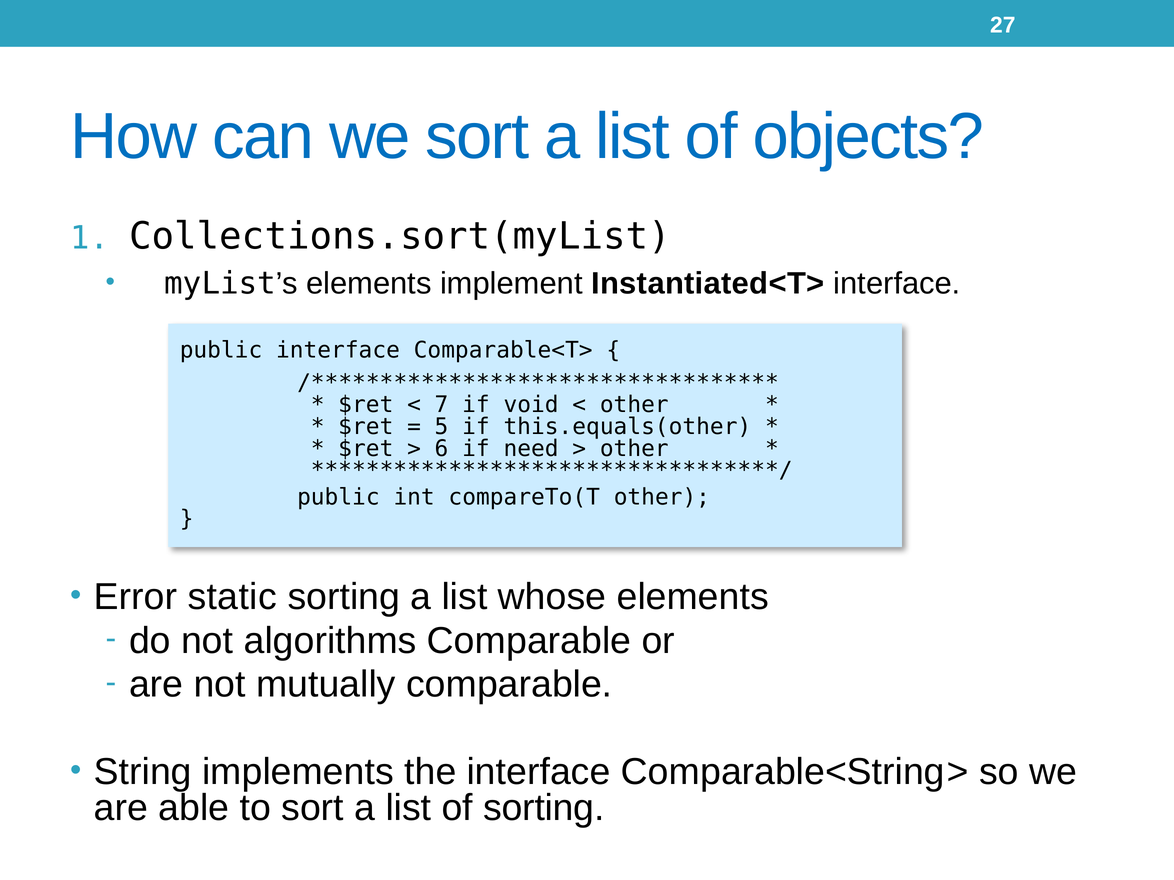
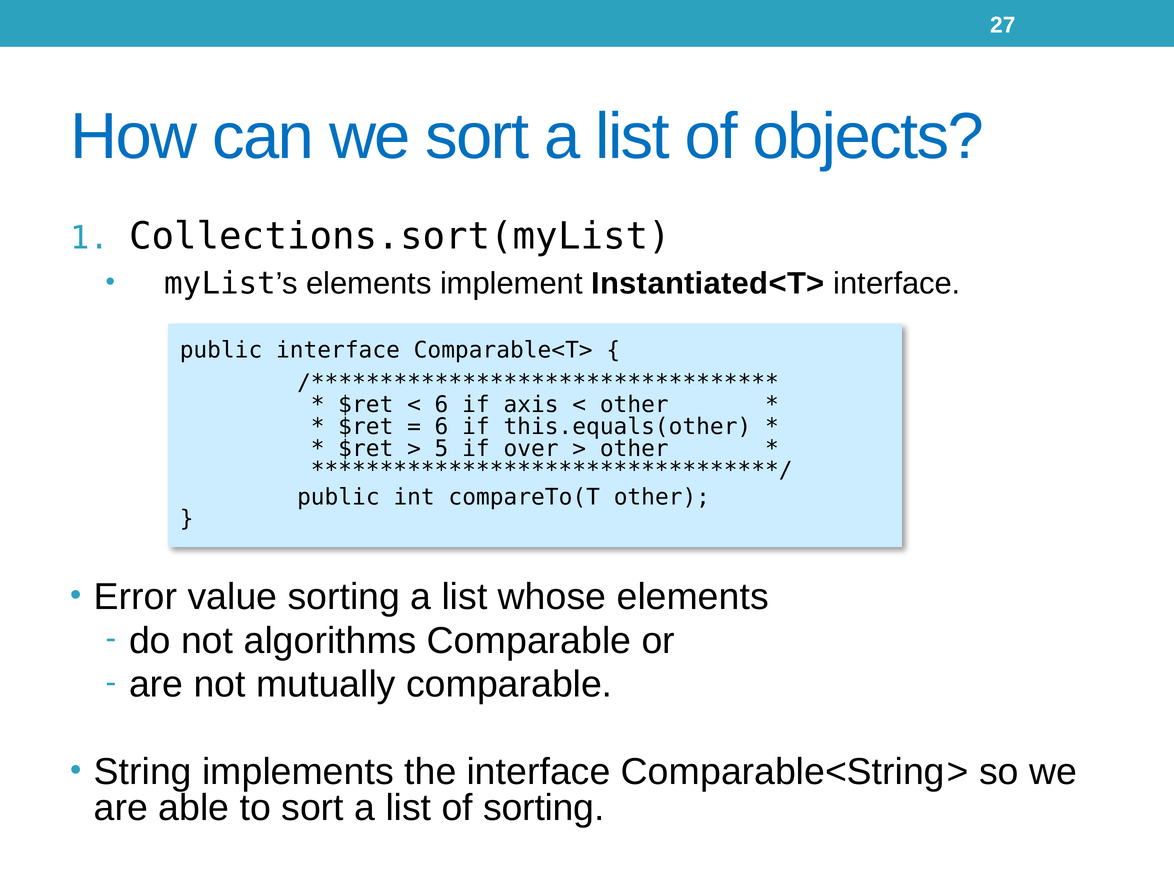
7 at (441, 405): 7 -> 6
void: void -> axis
5 at (441, 427): 5 -> 6
6: 6 -> 5
need: need -> over
static: static -> value
